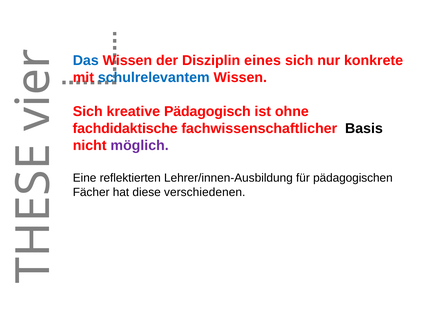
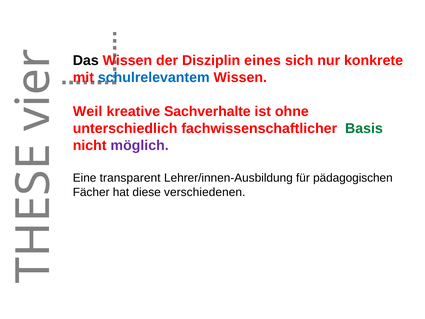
Das colour: blue -> black
Sich at (88, 111): Sich -> Weil
Pädagogisch: Pädagogisch -> Sachverhalte
fachdidaktische: fachdidaktische -> unterschiedlich
Basis colour: black -> green
reflektierten: reflektierten -> transparent
